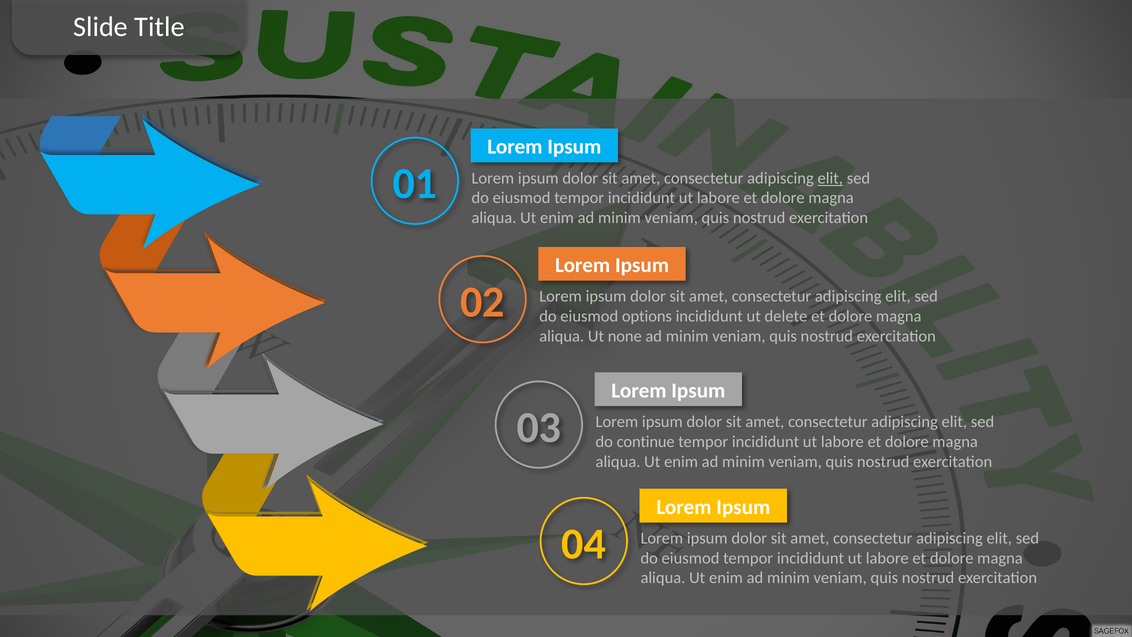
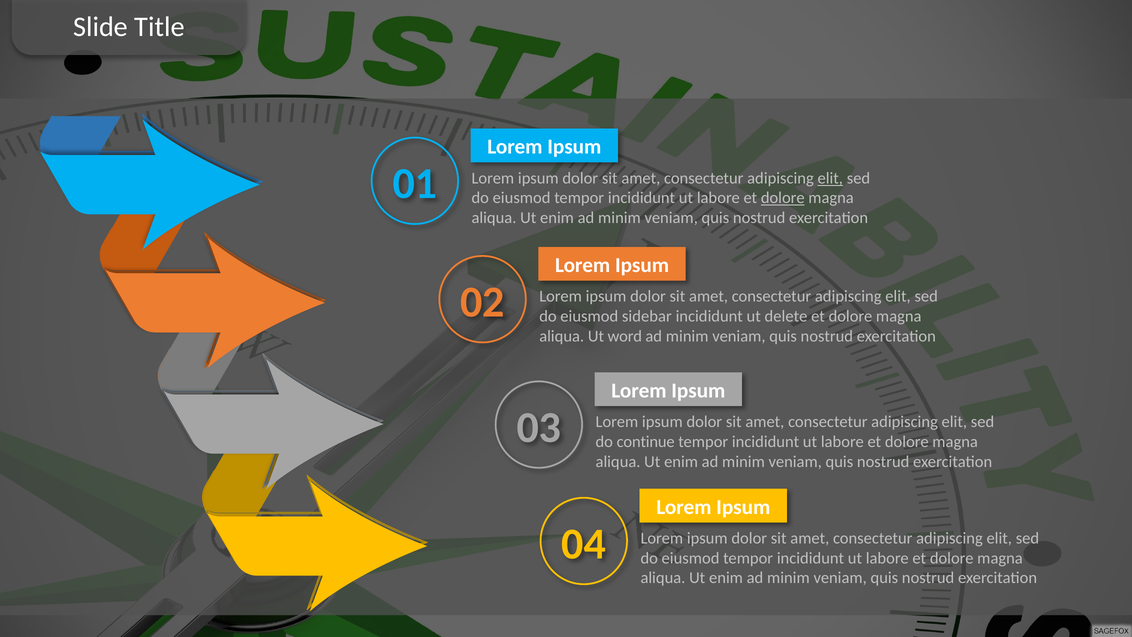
dolore at (783, 198) underline: none -> present
options: options -> sidebar
none: none -> word
